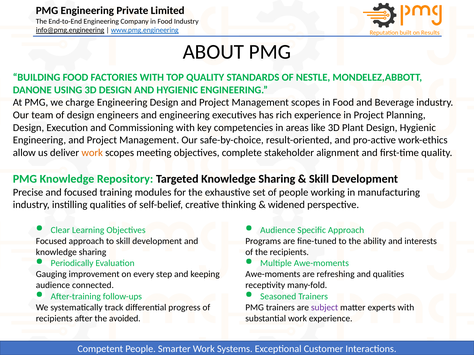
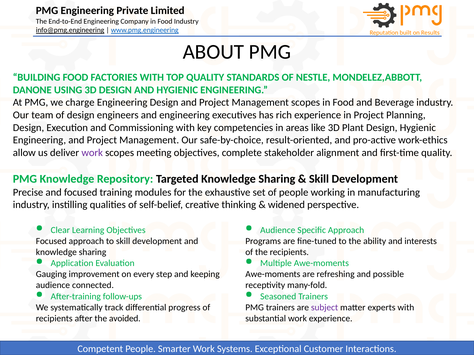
work at (92, 153) colour: orange -> purple
Periodically: Periodically -> Application
and qualities: qualities -> possible
